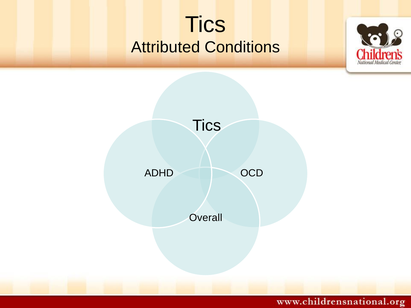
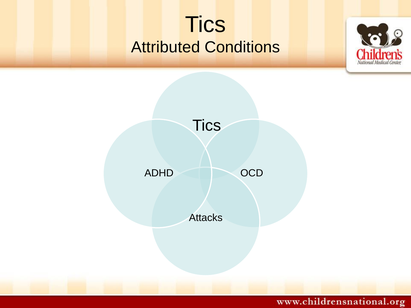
Overall: Overall -> Attacks
